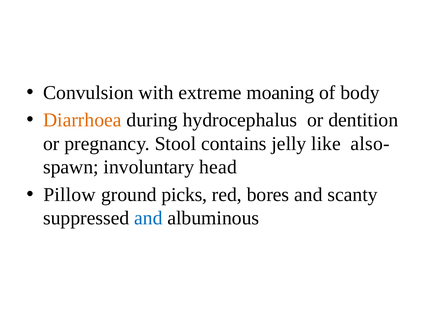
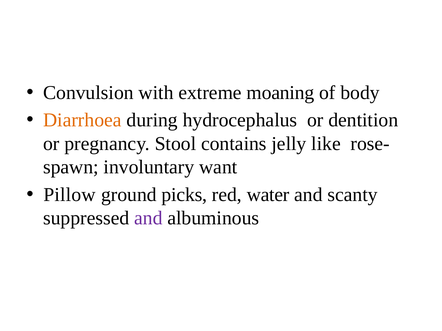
also-: also- -> rose-
head: head -> want
bores: bores -> water
and at (148, 218) colour: blue -> purple
